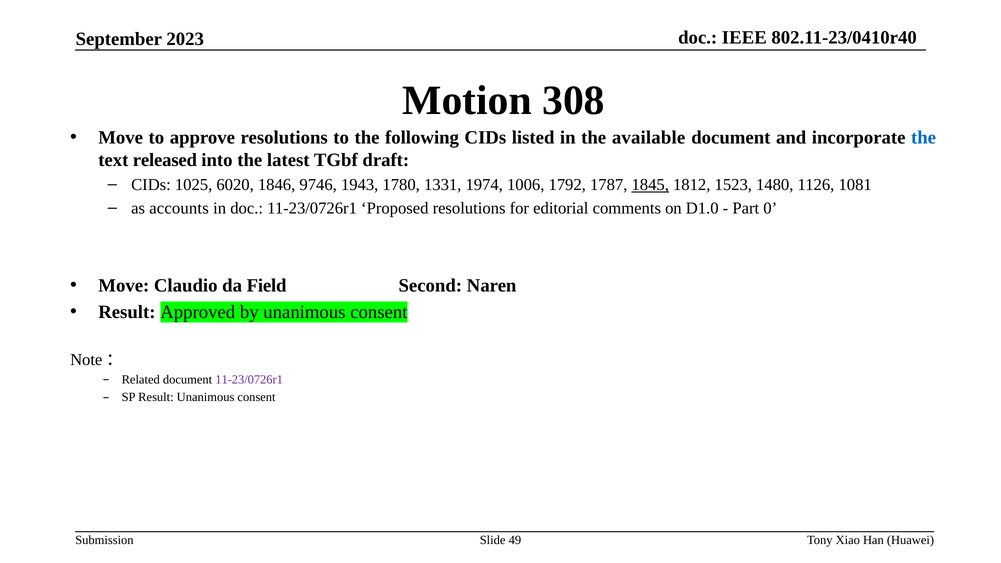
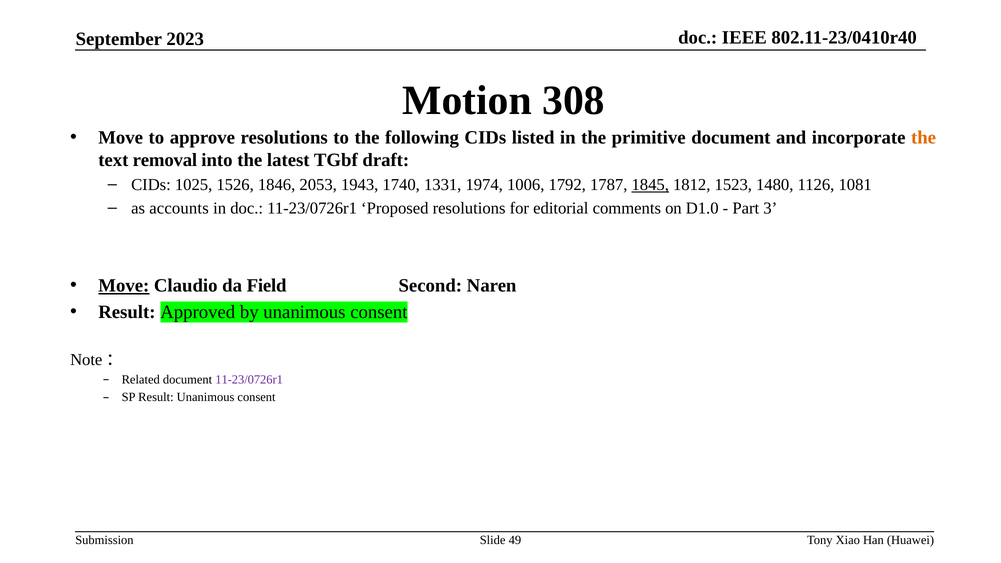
available: available -> primitive
the at (924, 138) colour: blue -> orange
released: released -> removal
6020: 6020 -> 1526
9746: 9746 -> 2053
1780: 1780 -> 1740
0: 0 -> 3
Move at (124, 286) underline: none -> present
